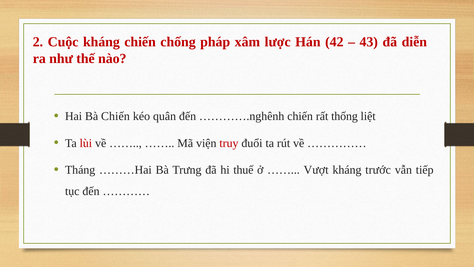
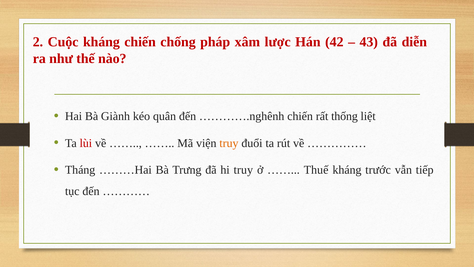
Bà Chiến: Chiến -> Giành
truy at (229, 143) colour: red -> orange
hi thuế: thuế -> truy
Vượt: Vượt -> Thuế
